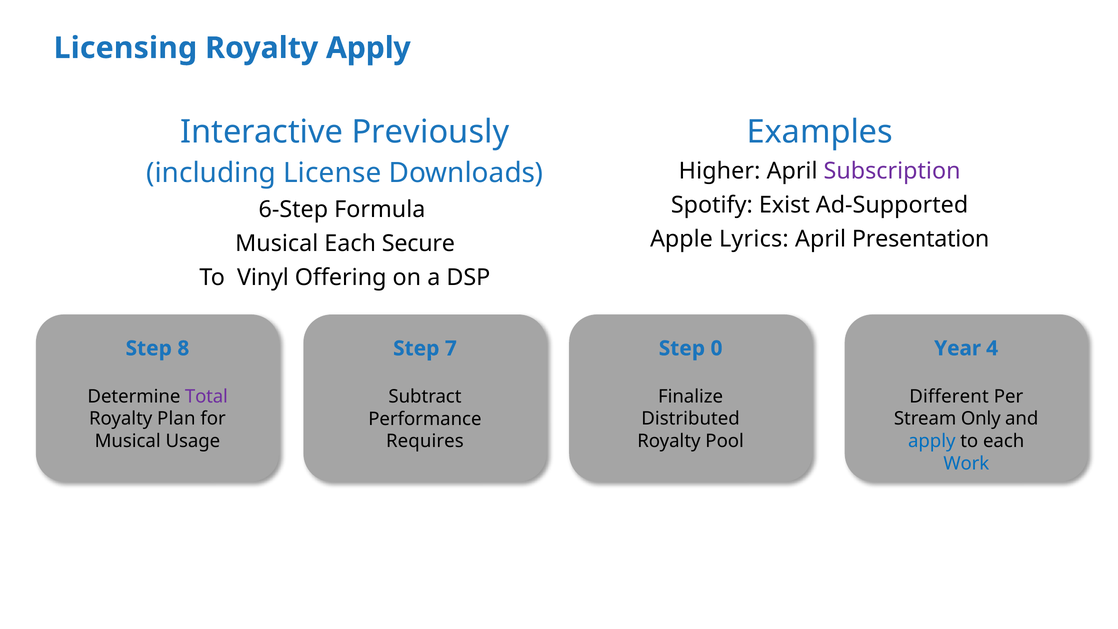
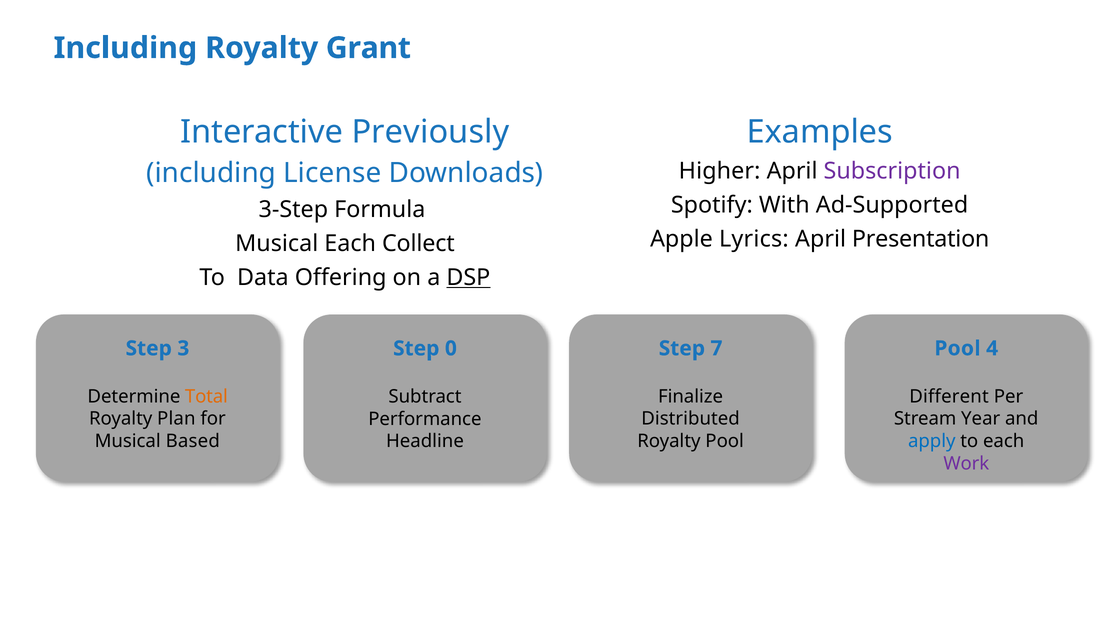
Licensing at (125, 48): Licensing -> Including
Royalty Apply: Apply -> Grant
Exist: Exist -> With
6-Step: 6-Step -> 3-Step
Secure: Secure -> Collect
Vinyl: Vinyl -> Data
DSP underline: none -> present
8: 8 -> 3
7: 7 -> 0
0: 0 -> 7
Year at (958, 348): Year -> Pool
Total colour: purple -> orange
Only: Only -> Year
Usage: Usage -> Based
Requires: Requires -> Headline
Work colour: blue -> purple
